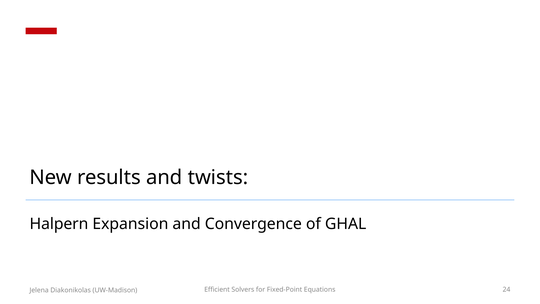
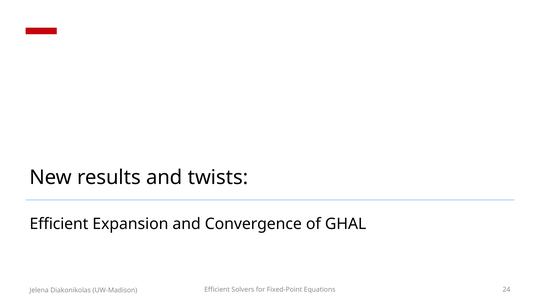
Halpern at (59, 224): Halpern -> Efficient
